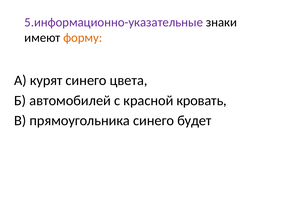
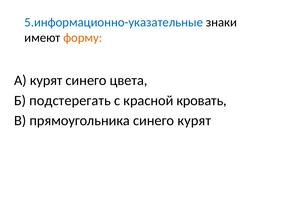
5.информационно-указательные colour: purple -> blue
автомобилей: автомобилей -> подстерегать
синего будет: будет -> курят
